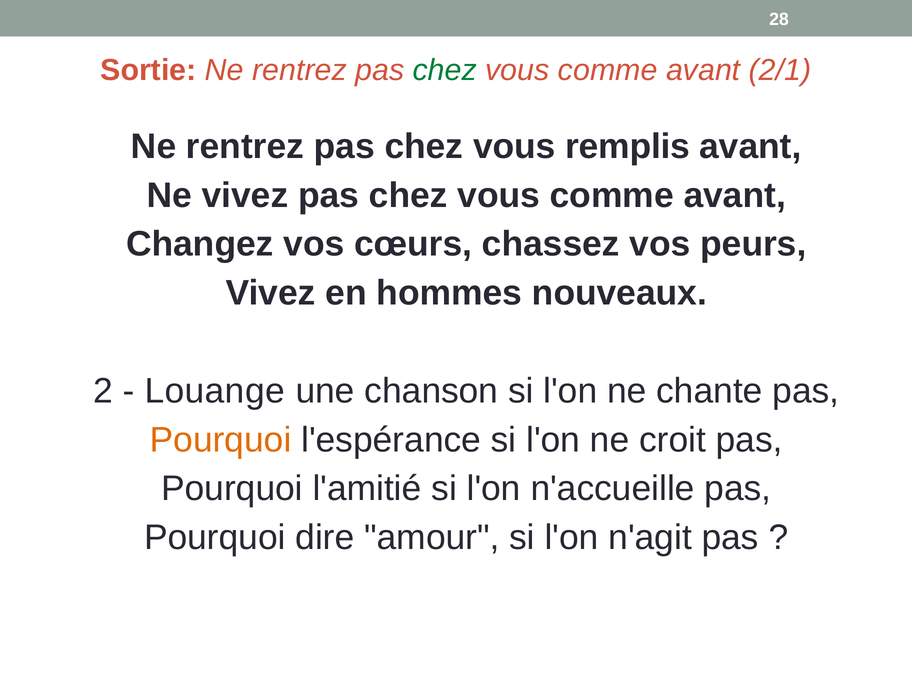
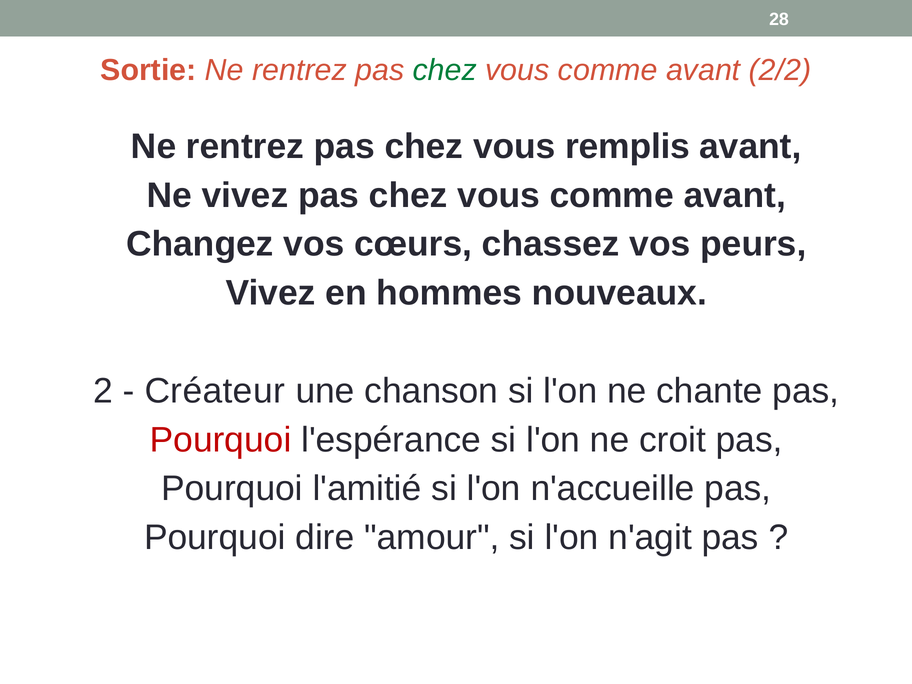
2/1: 2/1 -> 2/2
Louange: Louange -> Créateur
Pourquoi at (221, 440) colour: orange -> red
